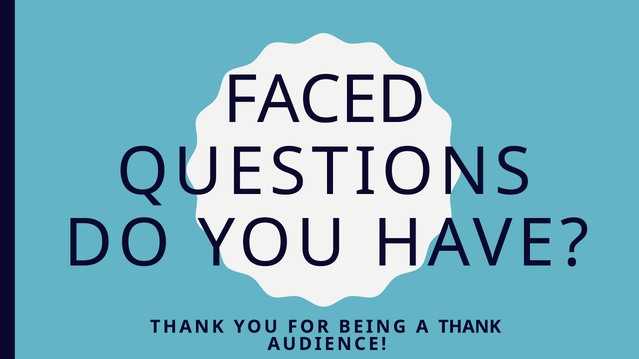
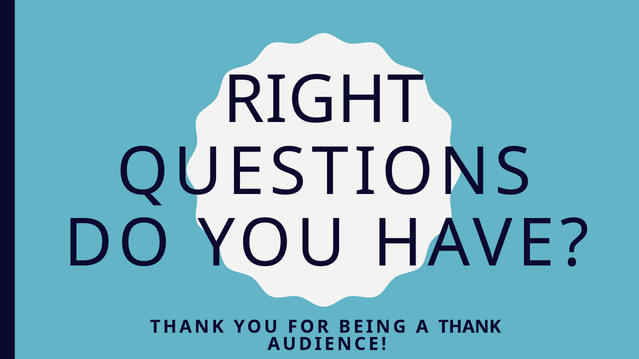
FACED: FACED -> RIGHT
